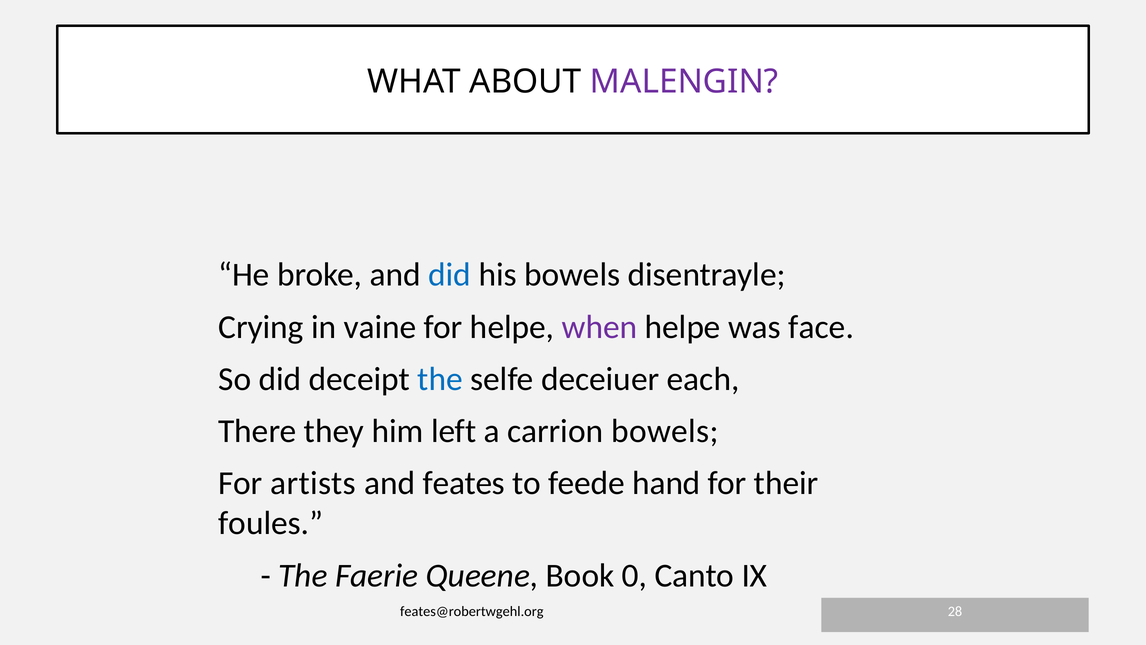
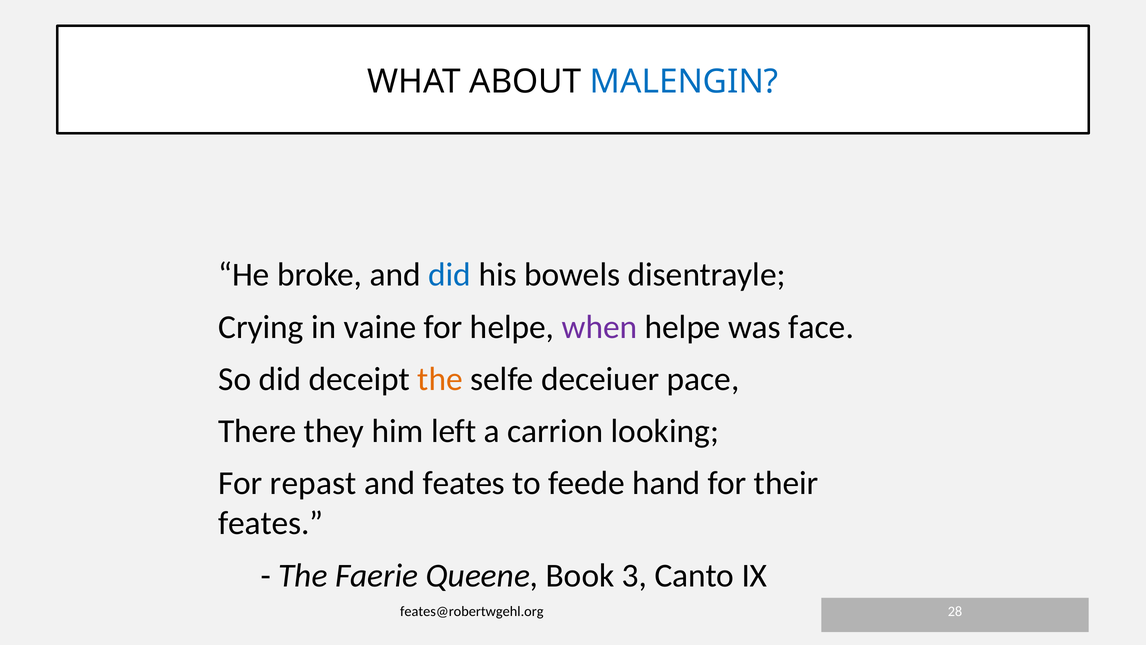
MALENGIN colour: purple -> blue
the at (440, 379) colour: blue -> orange
each: each -> pace
carrion bowels: bowels -> looking
artists: artists -> repast
foules at (271, 523): foules -> feates
0: 0 -> 3
